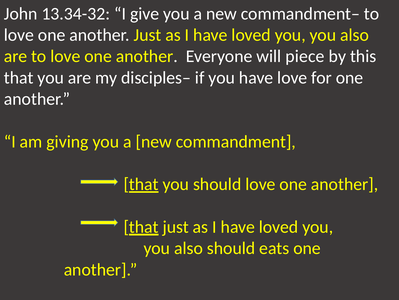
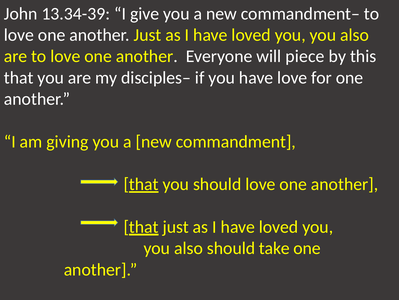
13.34-32: 13.34-32 -> 13.34-39
eats: eats -> take
